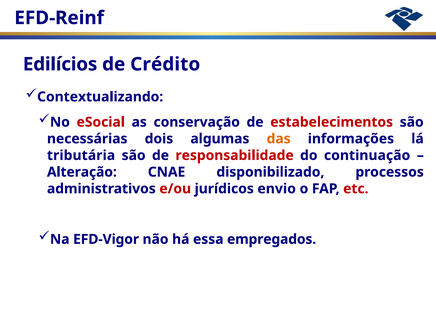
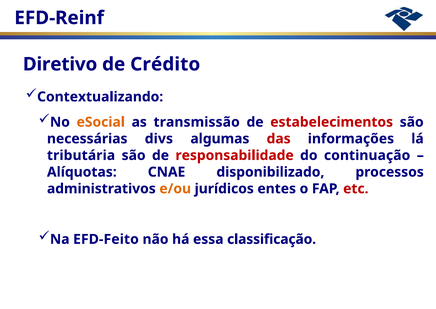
Edilícios: Edilícios -> Diretivo
eSocial colour: red -> orange
conservação: conservação -> transmissão
dois: dois -> divs
das colour: orange -> red
Alteração: Alteração -> Alíquotas
e/ou colour: red -> orange
envio: envio -> entes
EFD-Vigor: EFD-Vigor -> EFD-Feito
empregados: empregados -> classificação
